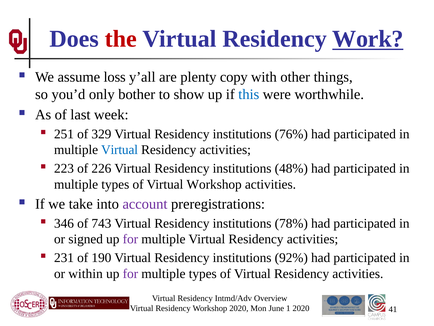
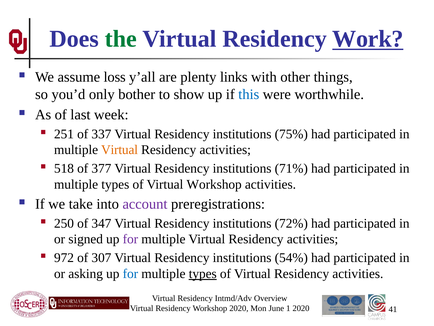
the colour: red -> green
copy: copy -> links
329: 329 -> 337
76%: 76% -> 75%
Virtual at (120, 150) colour: blue -> orange
223: 223 -> 518
226: 226 -> 377
48%: 48% -> 71%
346: 346 -> 250
743: 743 -> 347
78%: 78% -> 72%
231: 231 -> 972
190: 190 -> 307
92%: 92% -> 54%
within: within -> asking
for at (130, 273) colour: purple -> blue
types at (203, 273) underline: none -> present
